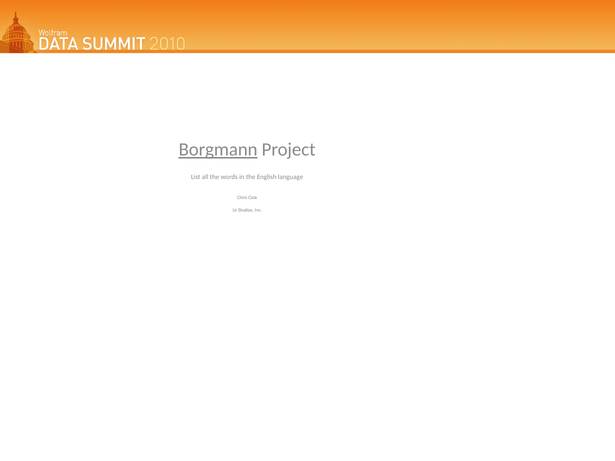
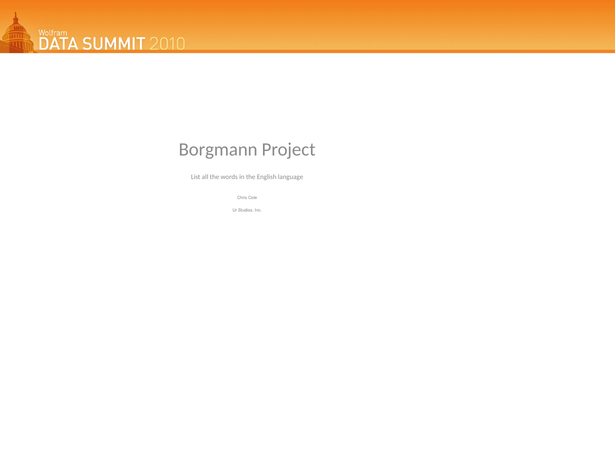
Borgmann underline: present -> none
